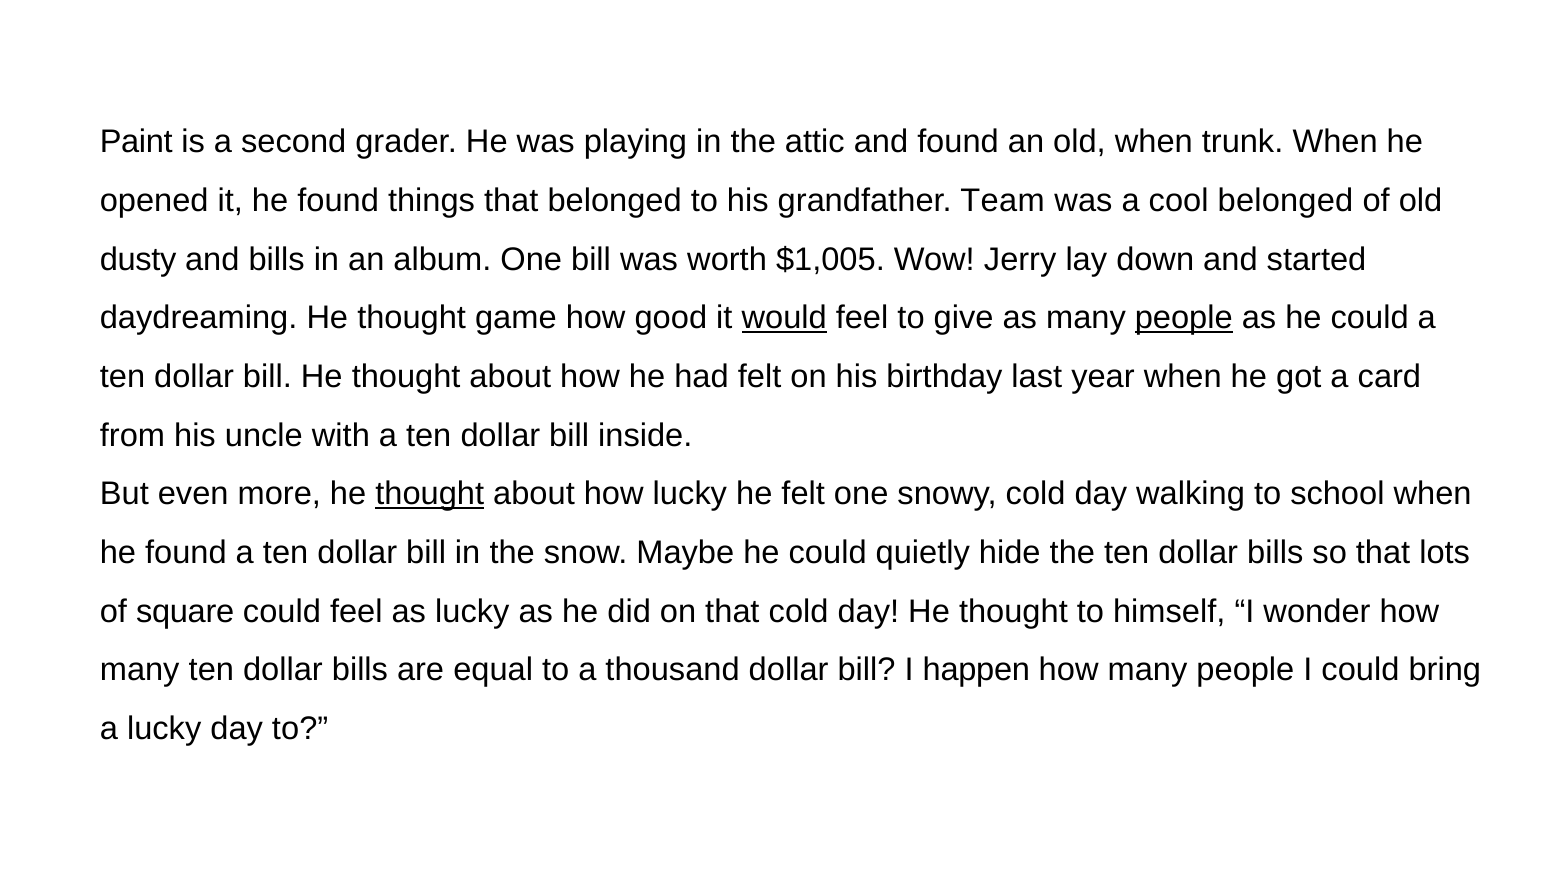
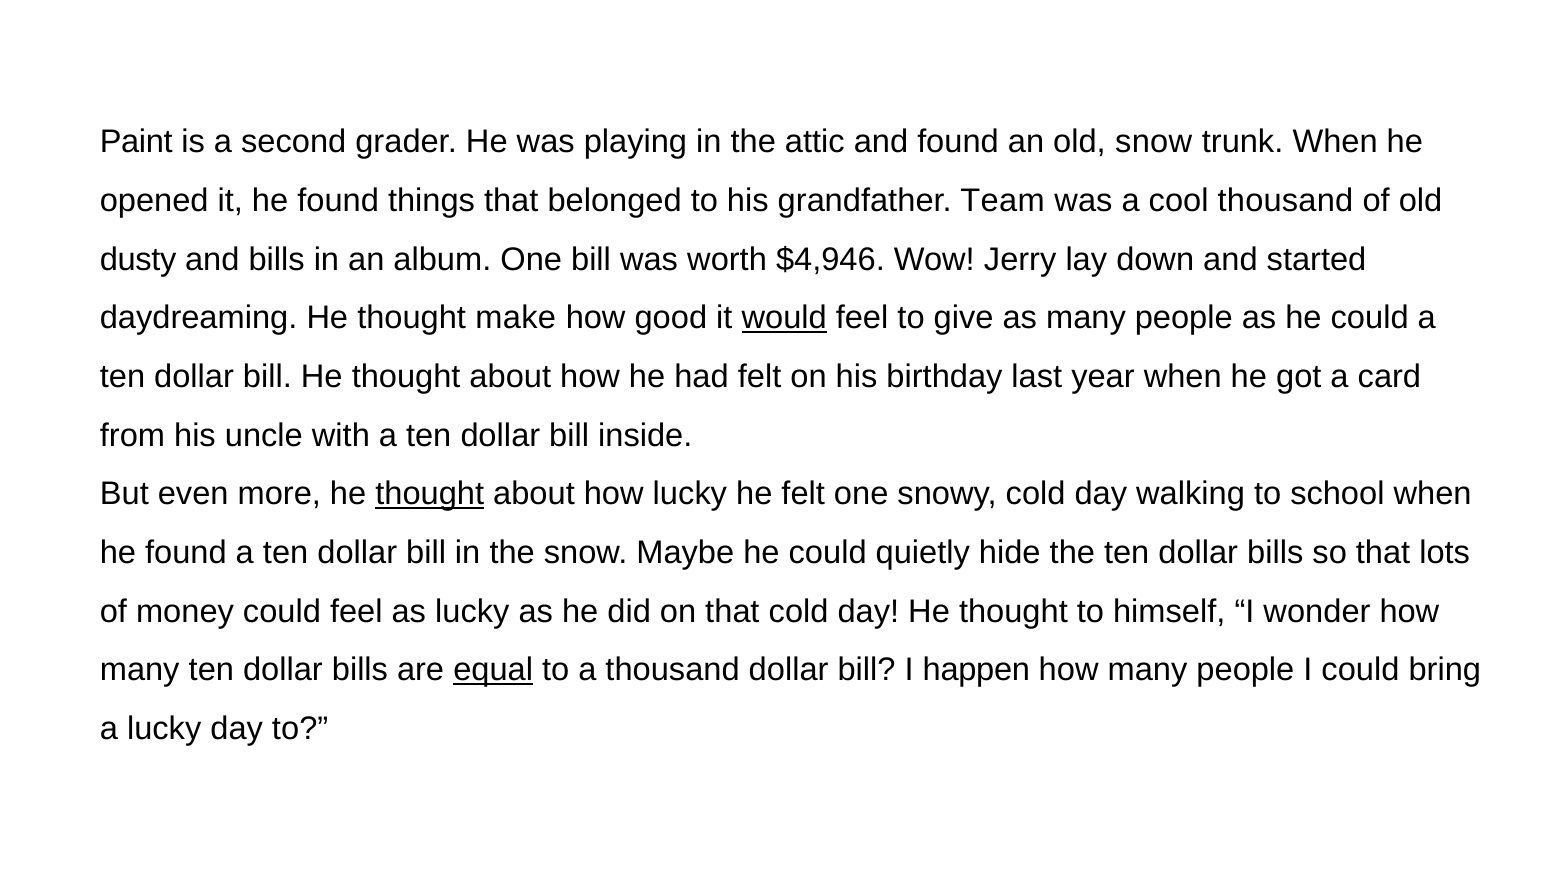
old when: when -> snow
cool belonged: belonged -> thousand
$1,005: $1,005 -> $4,946
game: game -> make
people at (1184, 318) underline: present -> none
square: square -> money
equal underline: none -> present
